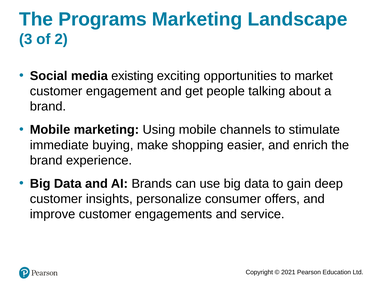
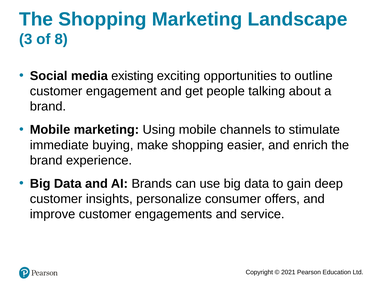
The Programs: Programs -> Shopping
2: 2 -> 8
market: market -> outline
